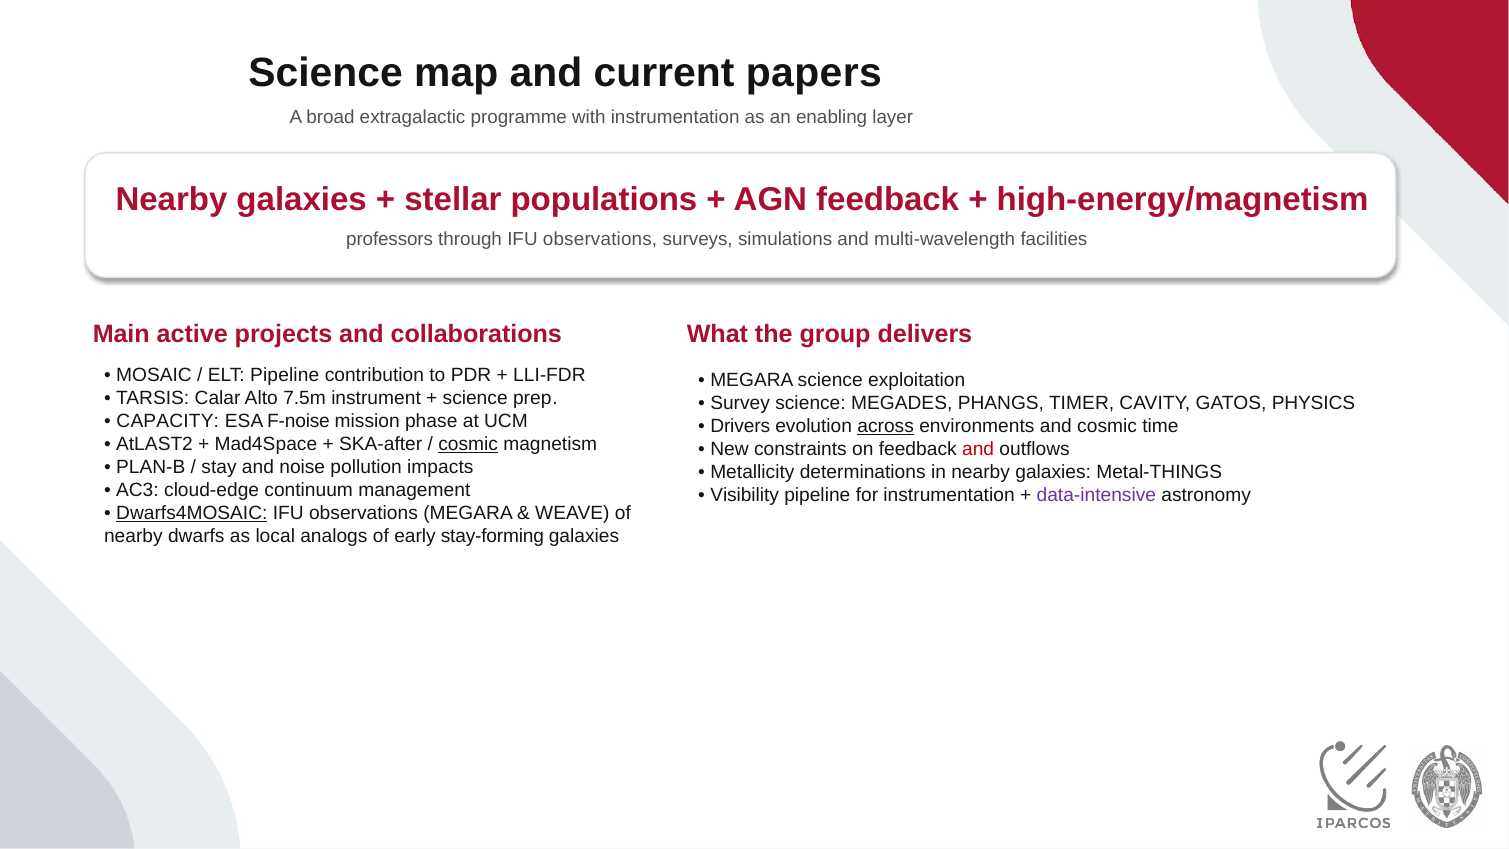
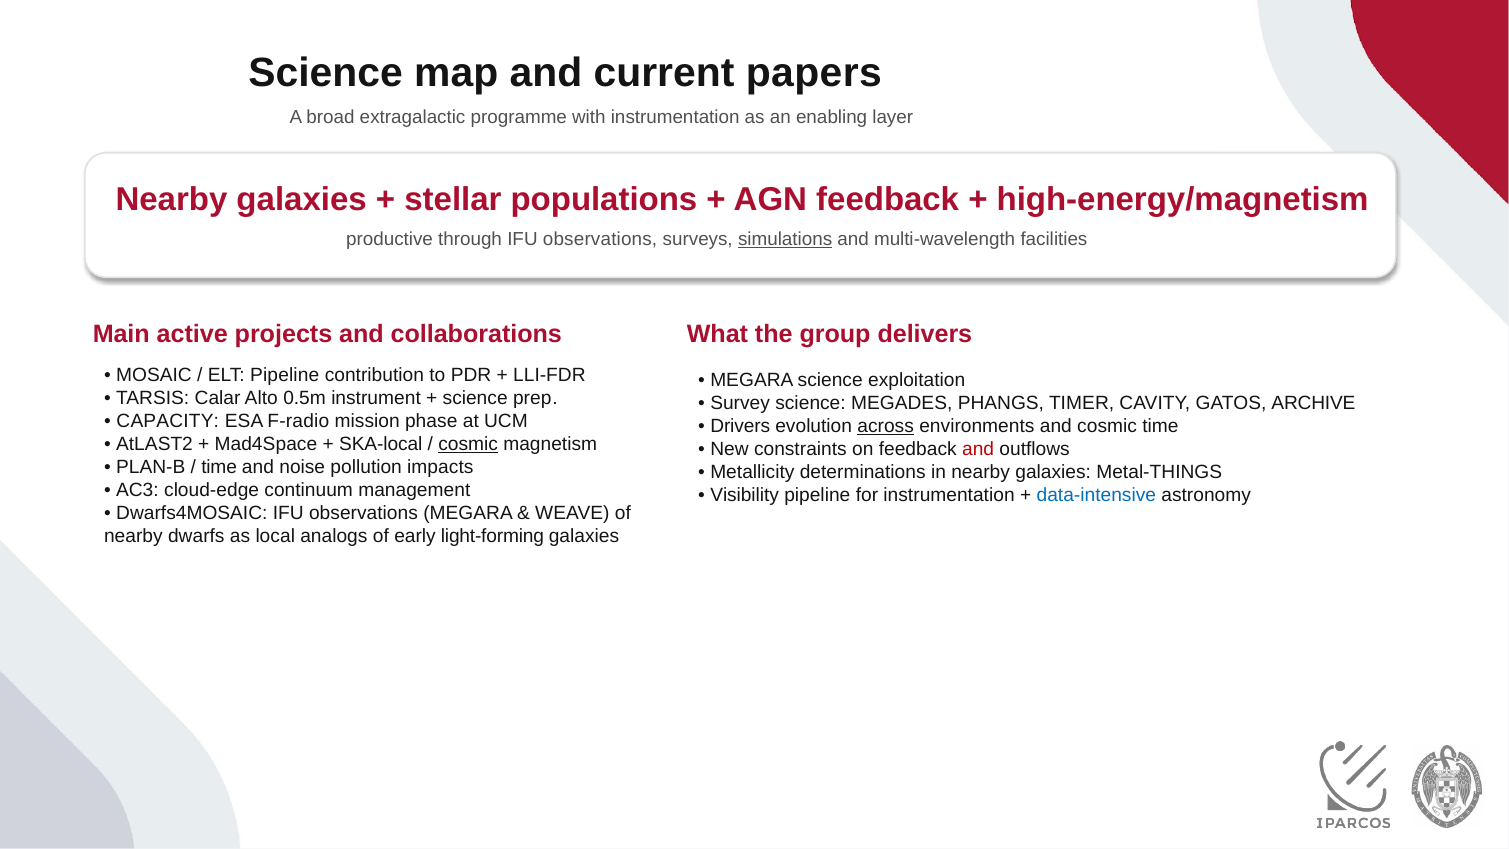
professors: professors -> productive
simulations underline: none -> present
7.5m: 7.5m -> 0.5m
PHYSICS: PHYSICS -> ARCHIVE
F-noise: F-noise -> F-radio
SKA-after: SKA-after -> SKA-local
stay at (219, 467): stay -> time
data-intensive colour: purple -> blue
Dwarfs4MOSAIC underline: present -> none
stay-forming: stay-forming -> light-forming
